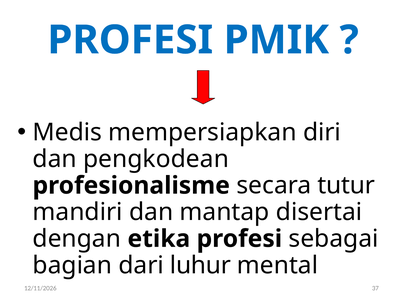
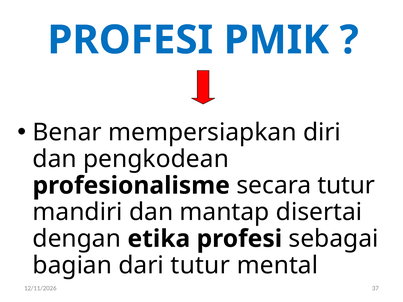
Medis: Medis -> Benar
dari luhur: luhur -> tutur
